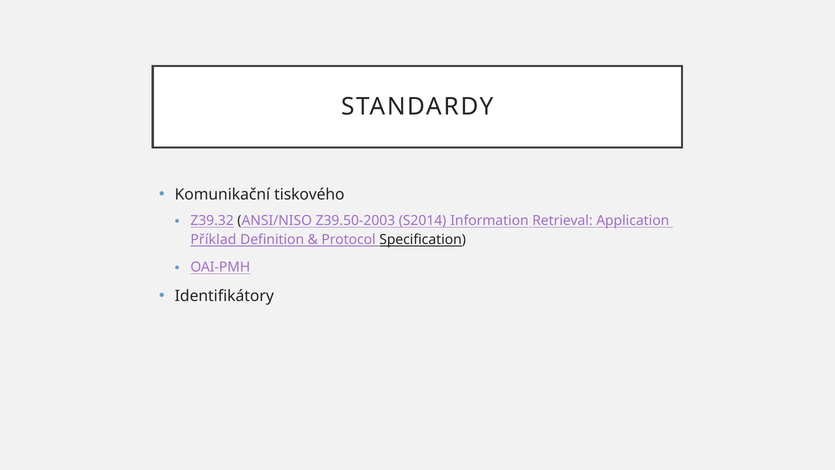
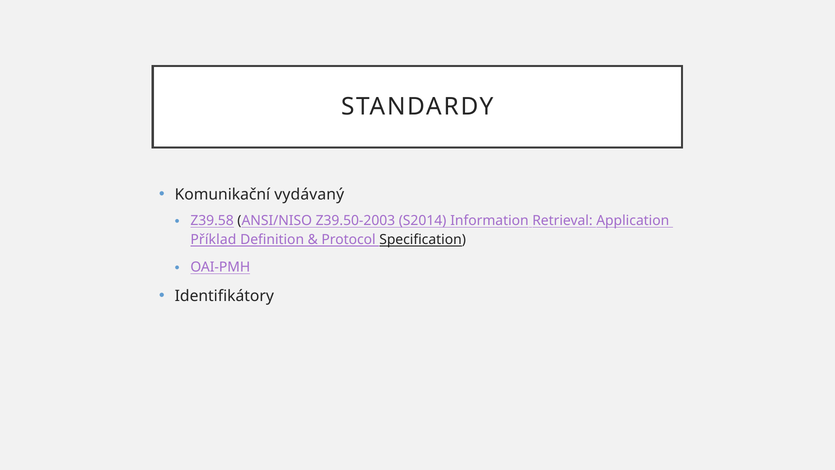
tiskového: tiskového -> vydávaný
Z39.32: Z39.32 -> Z39.58
